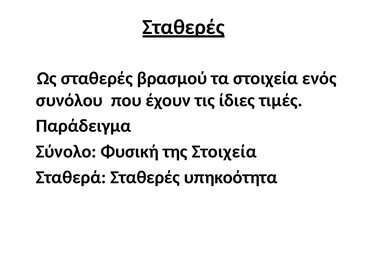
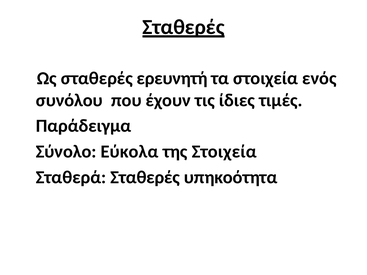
βρασμού: βρασμού -> ερευνητή
Φυσική: Φυσική -> Εύκολα
